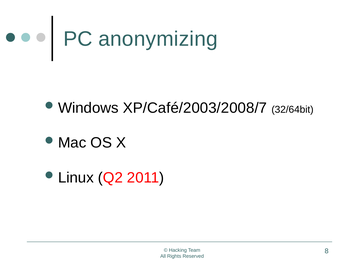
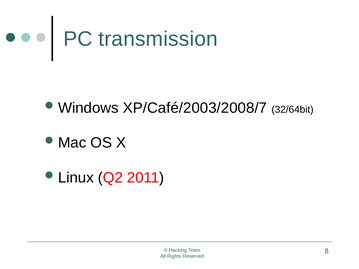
anonymizing: anonymizing -> transmission
